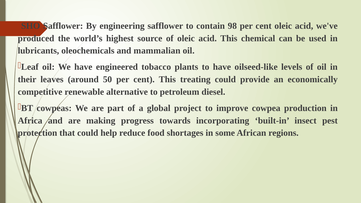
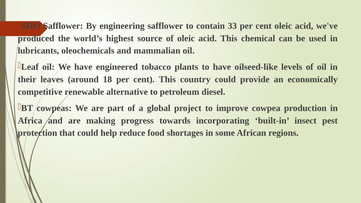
98: 98 -> 33
50: 50 -> 18
treating: treating -> country
